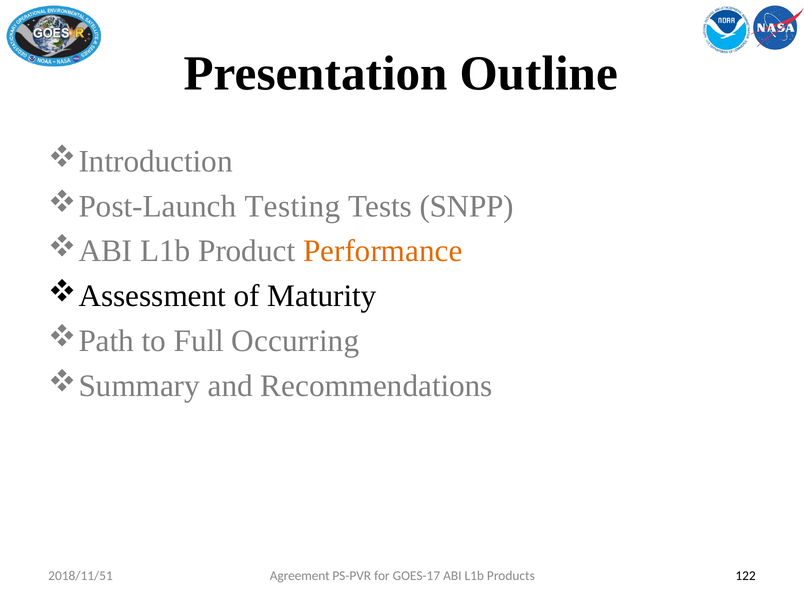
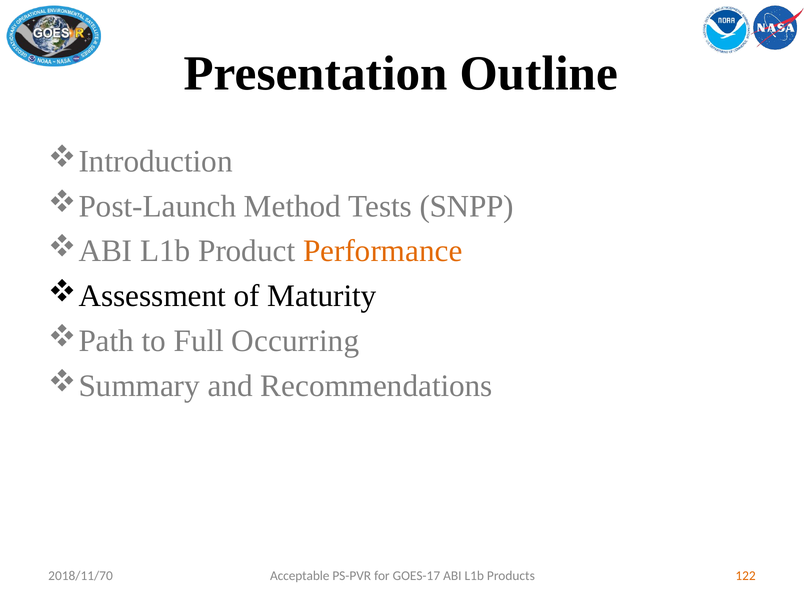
Testing: Testing -> Method
Agreement: Agreement -> Acceptable
122 colour: black -> orange
2018/11/51: 2018/11/51 -> 2018/11/70
